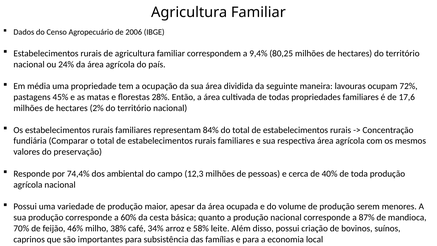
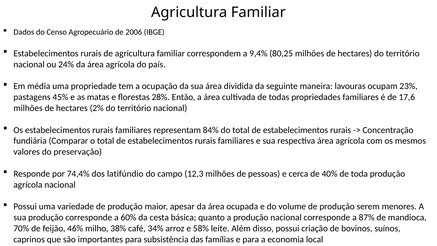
72%: 72% -> 23%
ambiental: ambiental -> latifúndio
